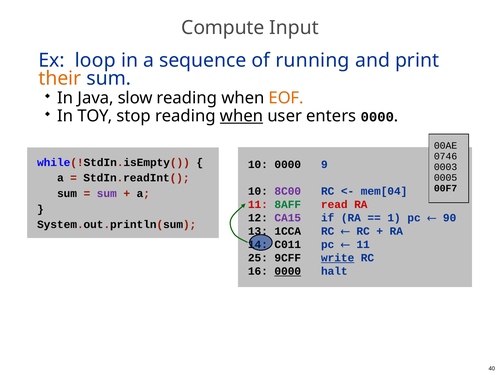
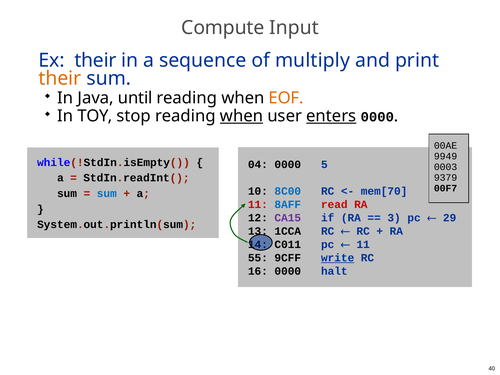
Ex loop: loop -> their
running: running -> multiply
slow: slow -> until
enters underline: none -> present
0746: 0746 -> 9949
10 at (258, 165): 10 -> 04
9: 9 -> 5
0005: 0005 -> 9379
8C00 colour: purple -> blue
mem[04: mem[04 -> mem[70
sum at (107, 194) colour: purple -> blue
8AFF colour: green -> blue
1: 1 -> 3
90: 90 -> 29
25: 25 -> 55
0000 at (288, 271) underline: present -> none
